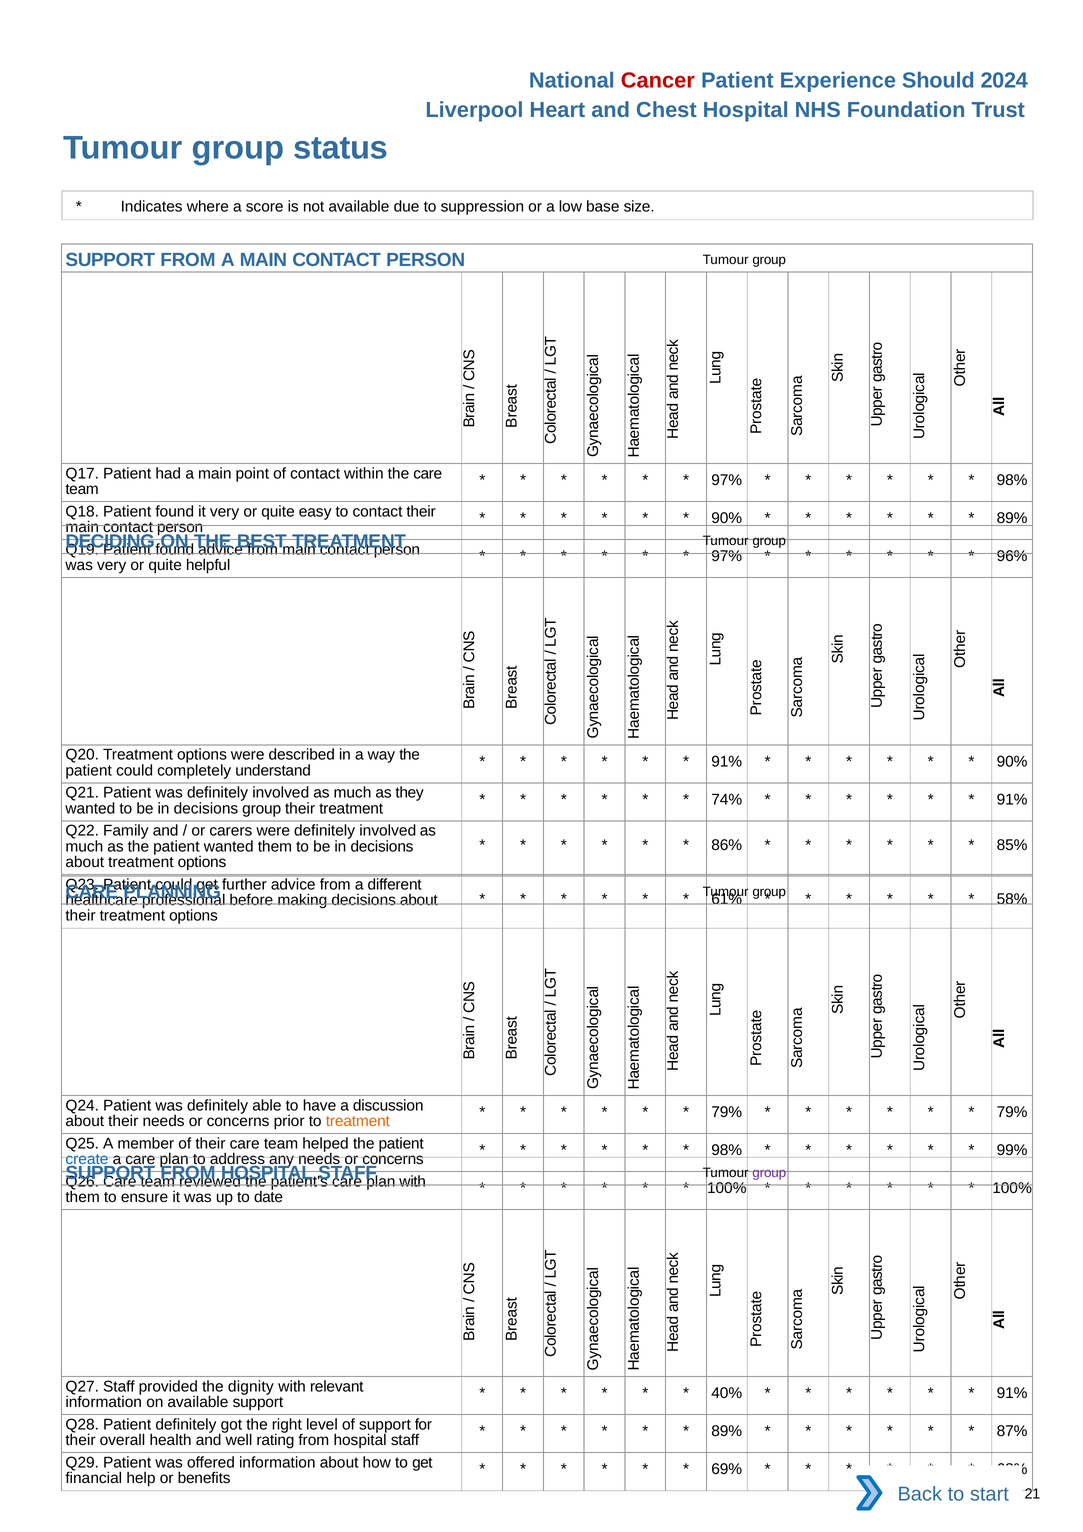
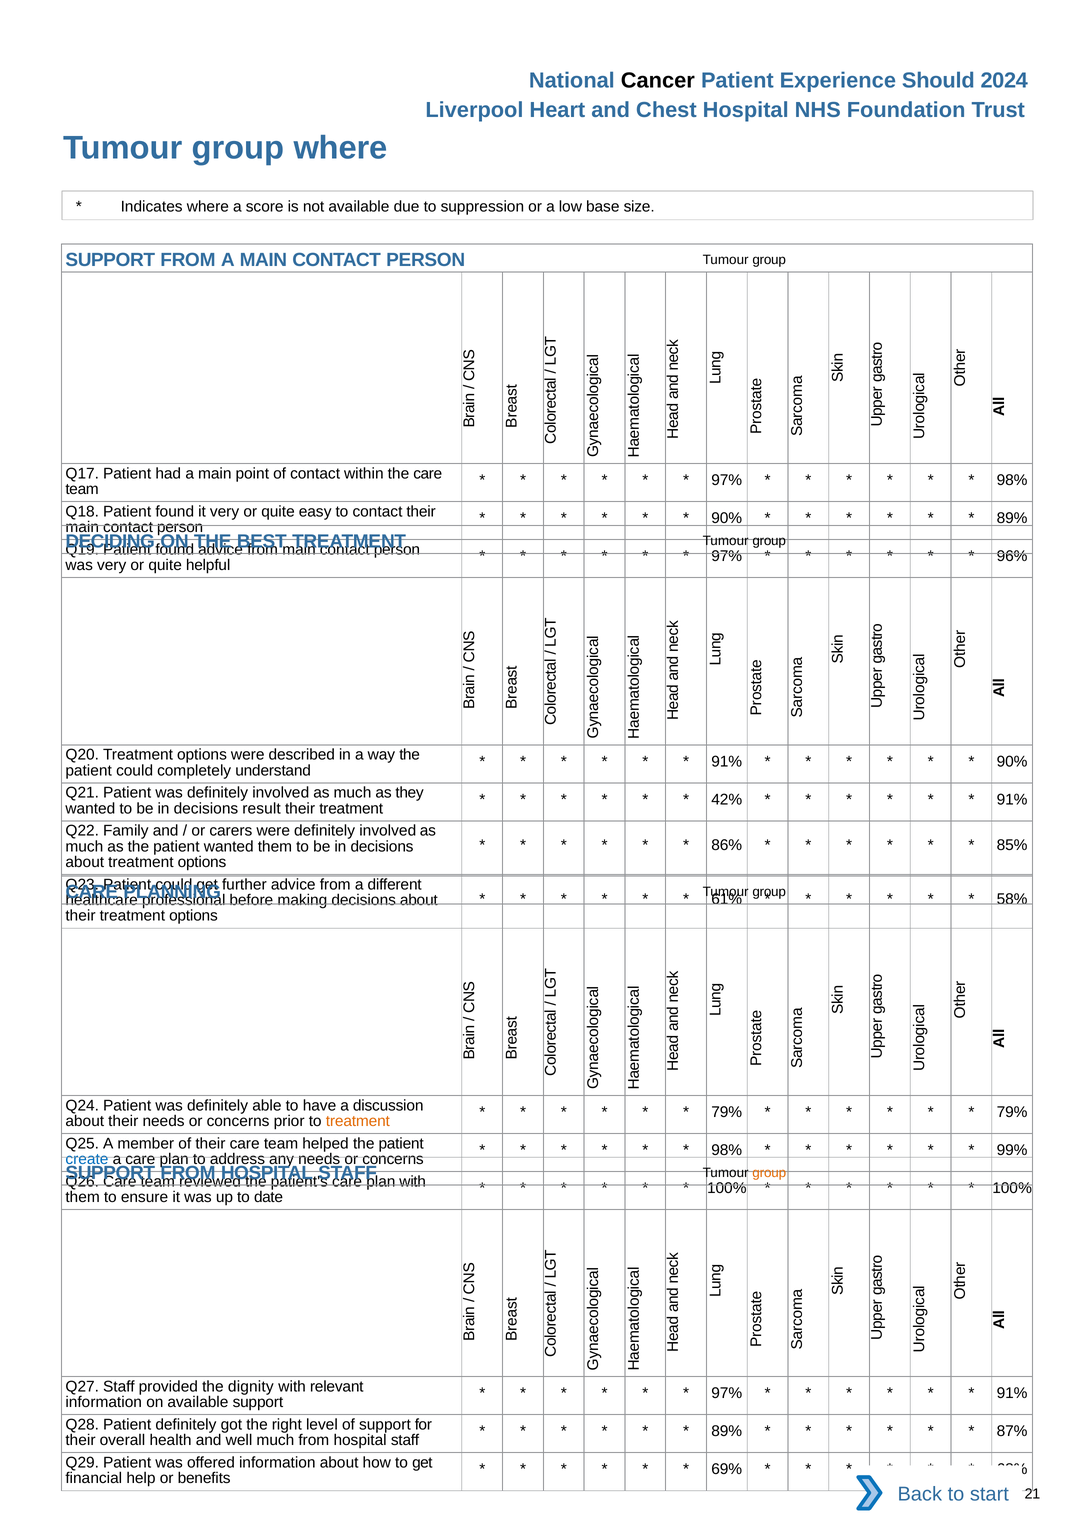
Cancer colour: red -> black
group status: status -> where
74%: 74% -> 42%
decisions group: group -> result
group at (769, 1173) colour: purple -> orange
40% at (727, 1394): 40% -> 97%
well rating: rating -> much
